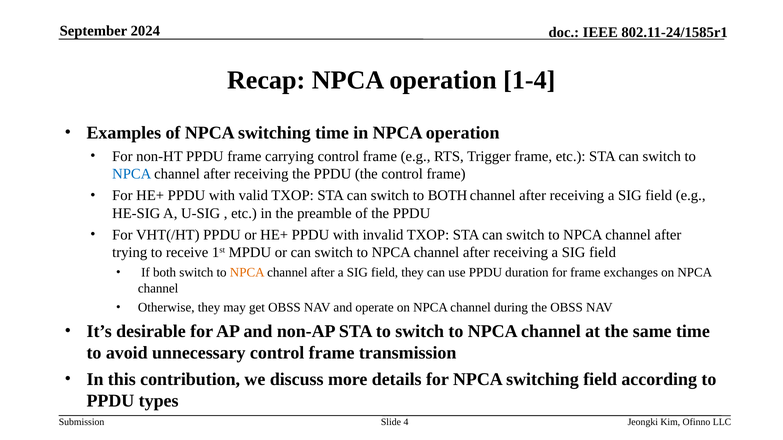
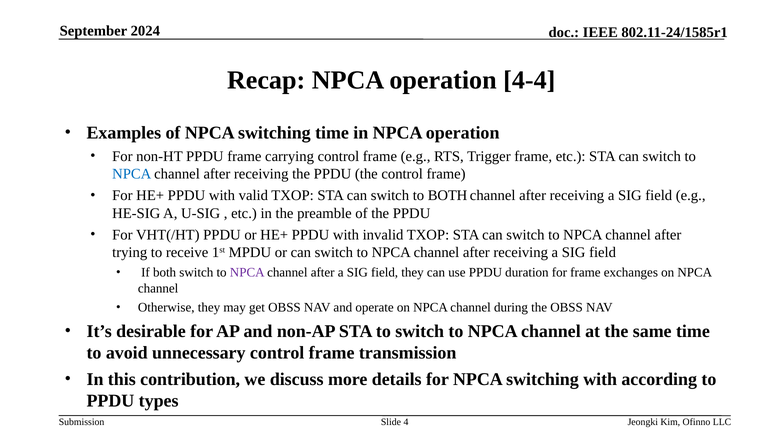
1-4: 1-4 -> 4-4
NPCA at (247, 273) colour: orange -> purple
switching field: field -> with
